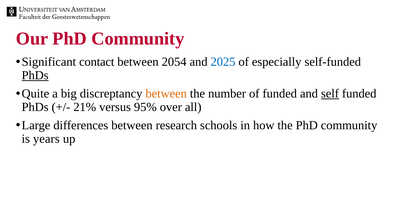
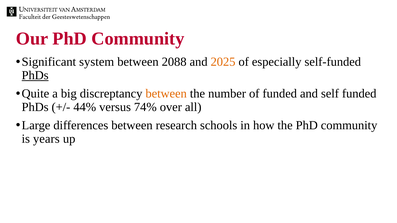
contact: contact -> system
2054: 2054 -> 2088
2025 colour: blue -> orange
self underline: present -> none
21%: 21% -> 44%
95%: 95% -> 74%
